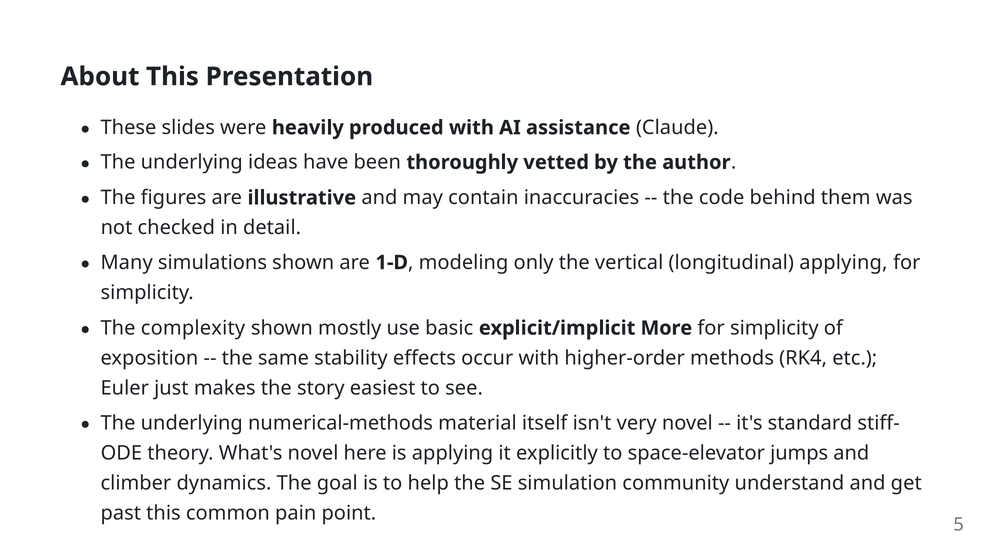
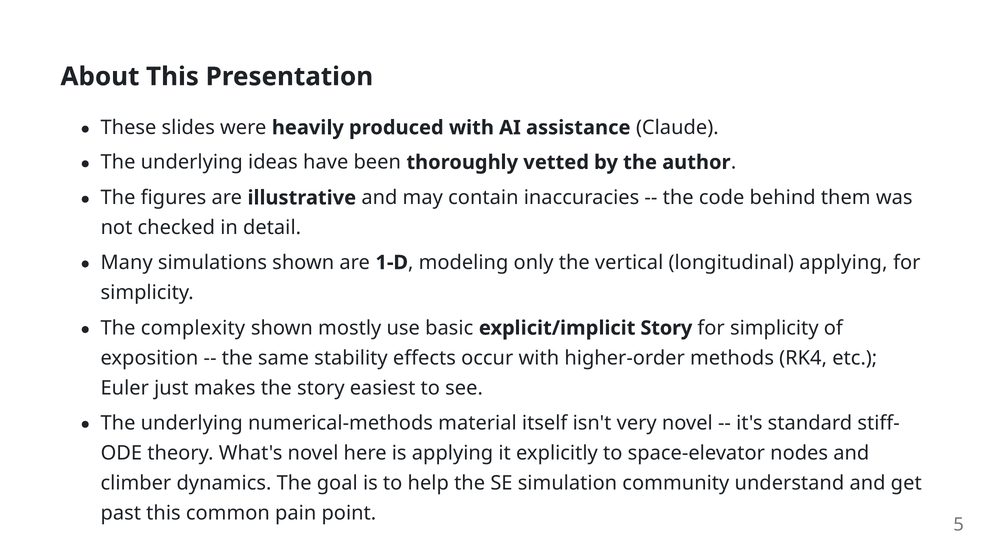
explicit/implicit More: More -> Story
jumps: jumps -> nodes
